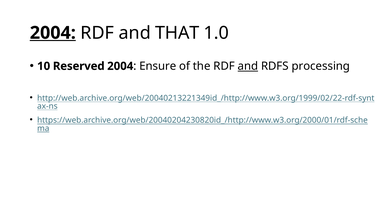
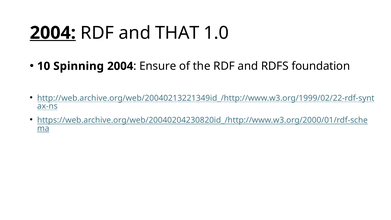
Reserved: Reserved -> Spinning
and at (248, 66) underline: present -> none
processing: processing -> foundation
